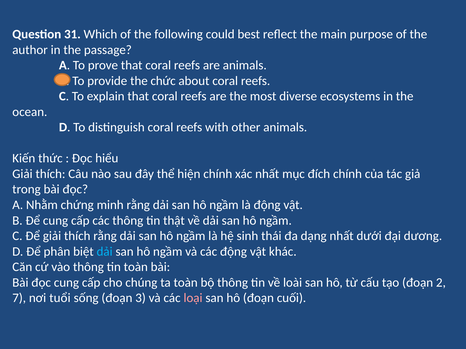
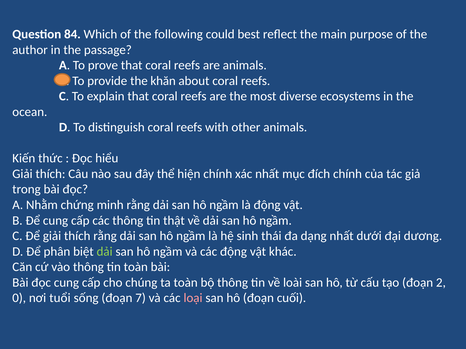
31: 31 -> 84
chức: chức -> khăn
dải at (105, 252) colour: light blue -> light green
7: 7 -> 0
3: 3 -> 7
